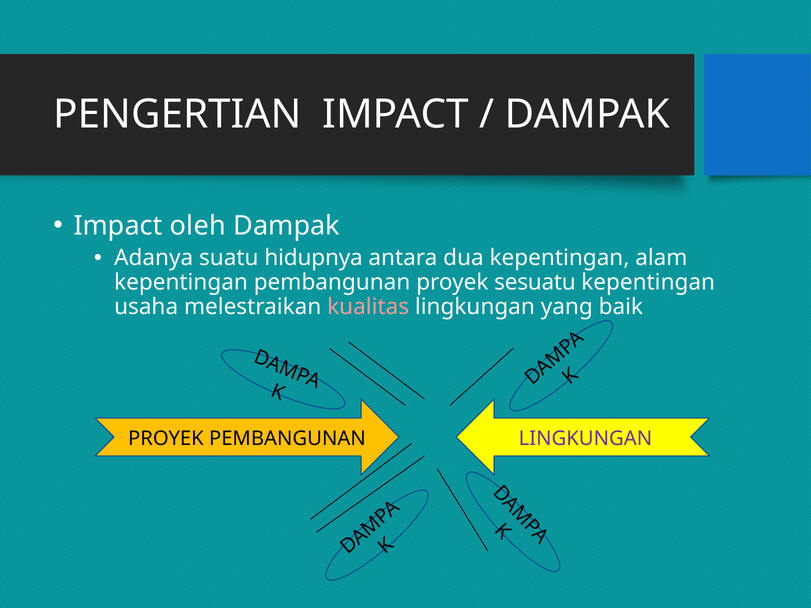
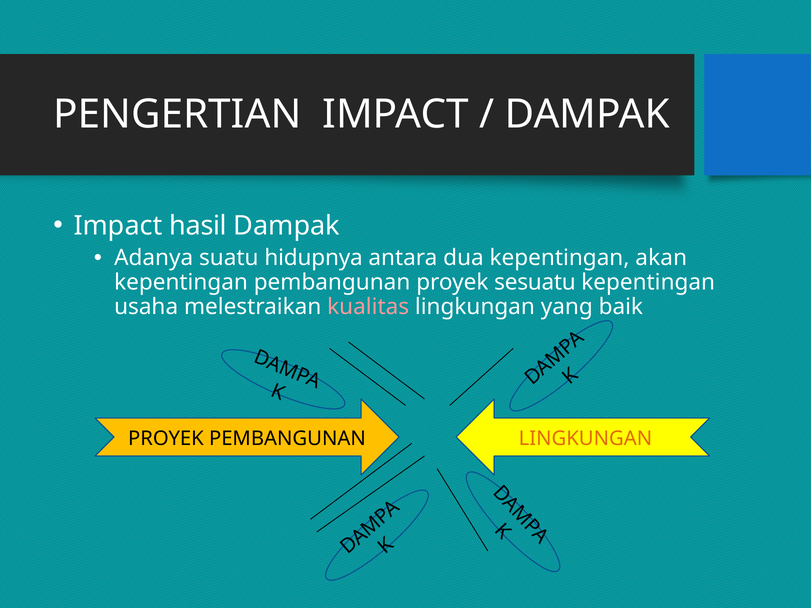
oleh: oleh -> hasil
alam: alam -> akan
LINGKUNGAN at (585, 439) colour: purple -> orange
